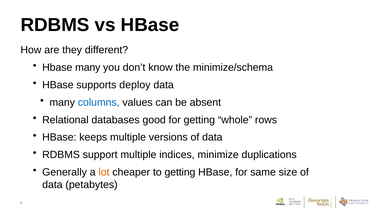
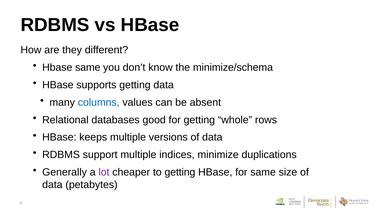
Hbase many: many -> same
supports deploy: deploy -> getting
lot colour: orange -> purple
